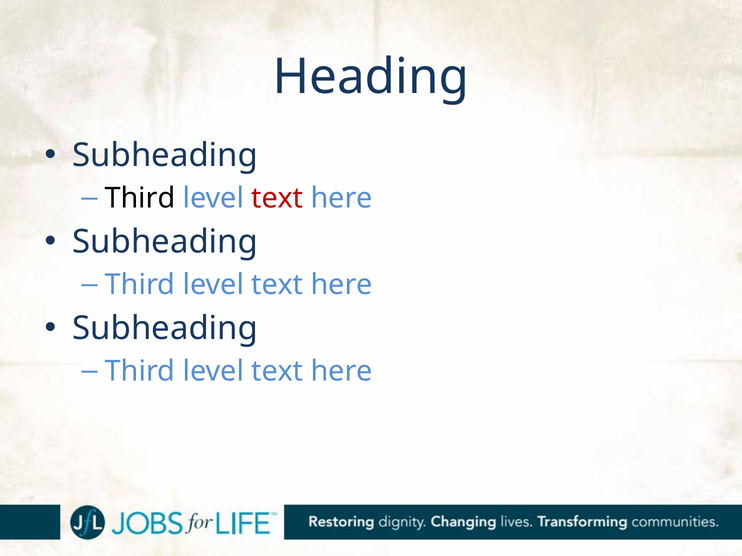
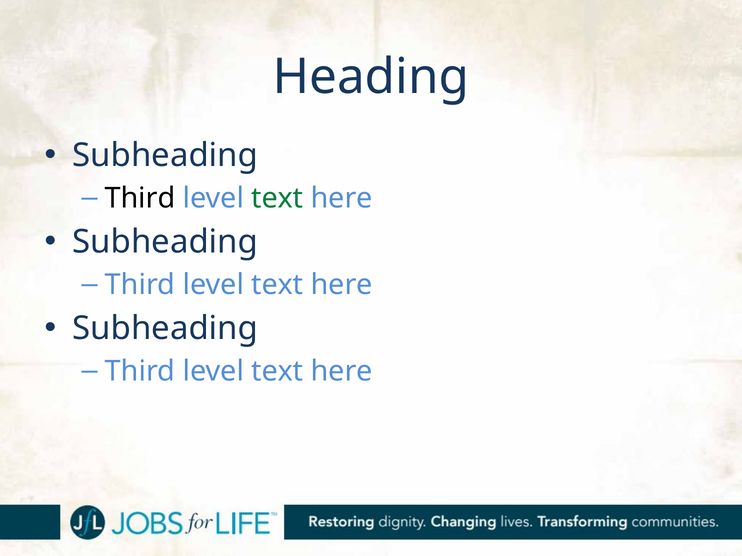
text at (277, 198) colour: red -> green
